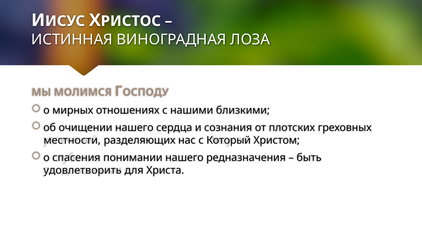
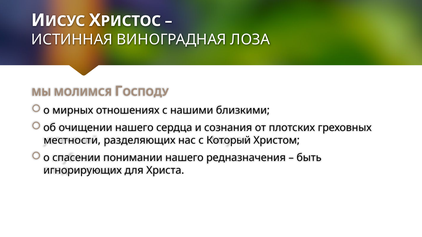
спасения: спасения -> спасении
удовлетворить: удовлетворить -> игнорирующих
